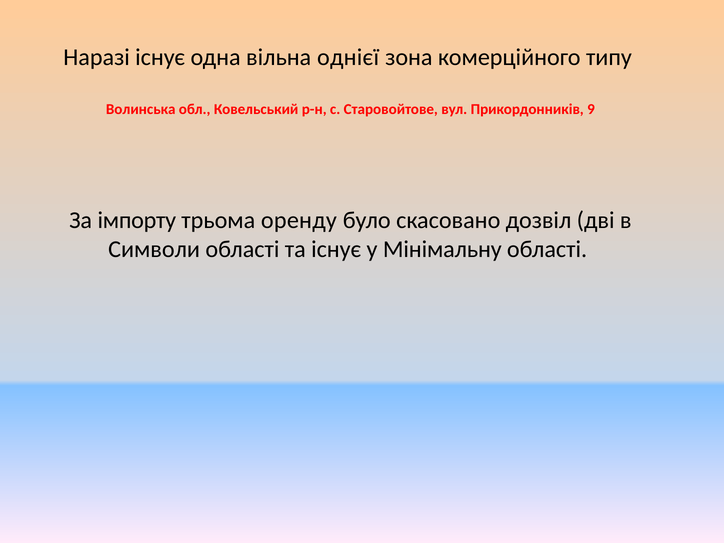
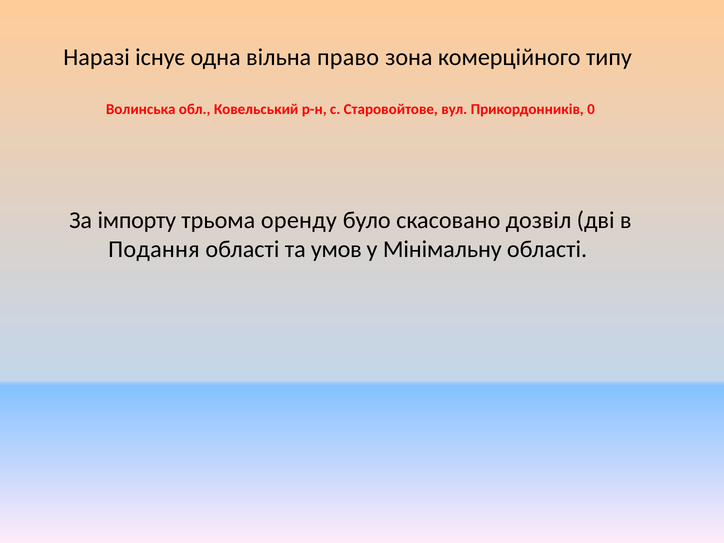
однієї: однієї -> право
9: 9 -> 0
Символи: Символи -> Подання
та існує: існує -> умов
